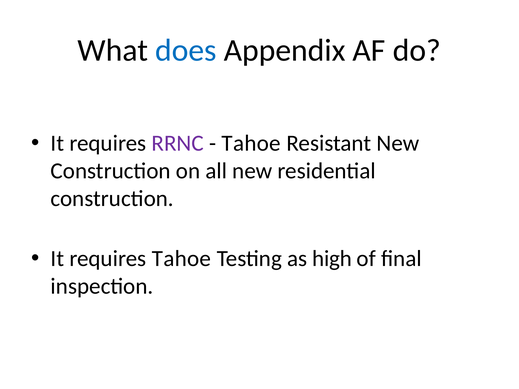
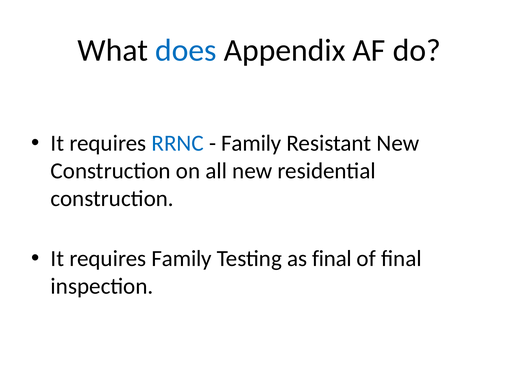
RRNC colour: purple -> blue
Tahoe at (251, 143): Tahoe -> Family
requires Tahoe: Tahoe -> Family
as high: high -> final
